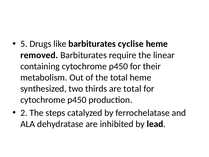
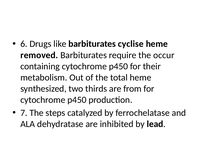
5: 5 -> 6
linear: linear -> occur
are total: total -> from
2: 2 -> 7
